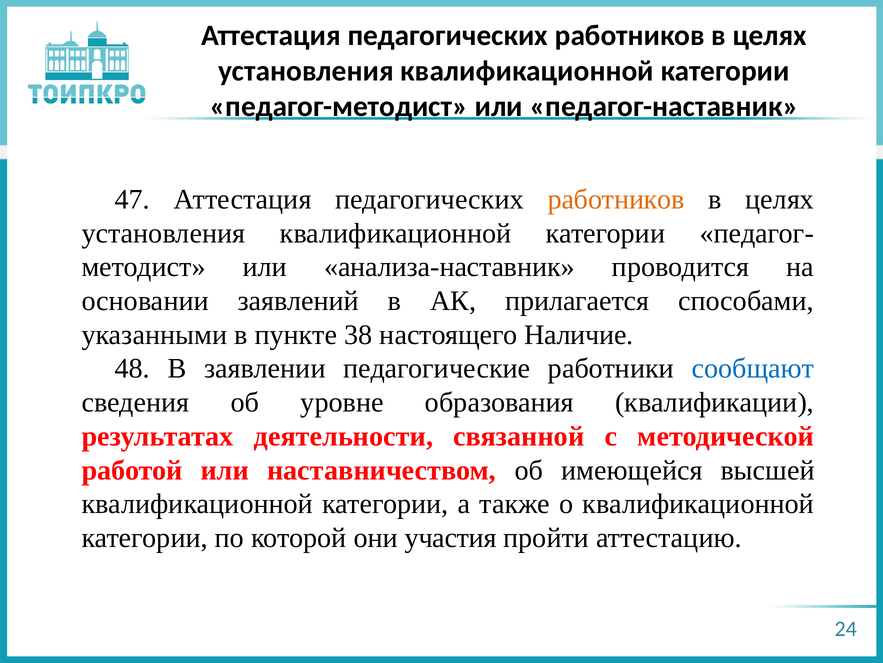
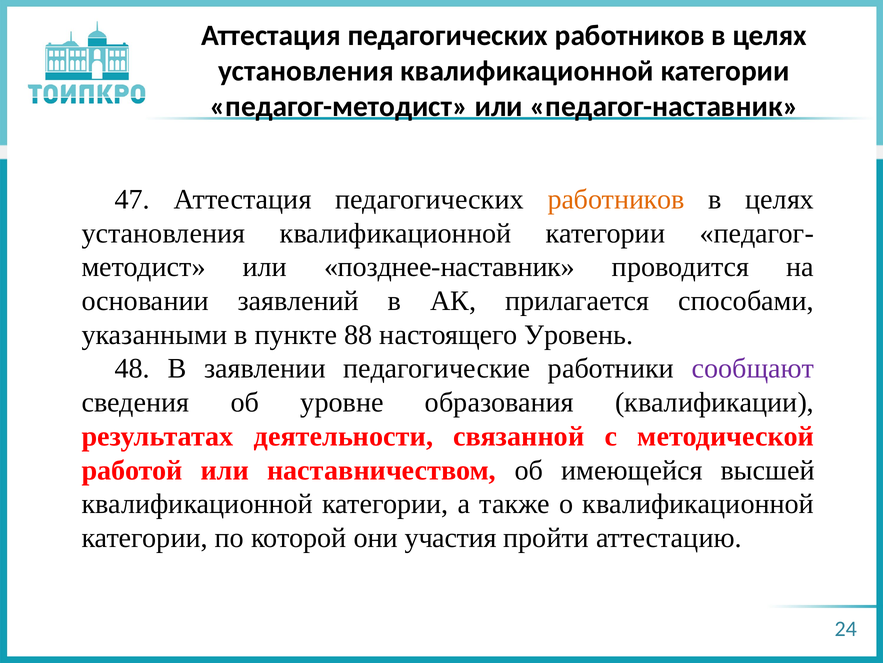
анализа-наставник: анализа-наставник -> позднее-наставник
38: 38 -> 88
Наличие: Наличие -> Уровень
сообщают colour: blue -> purple
